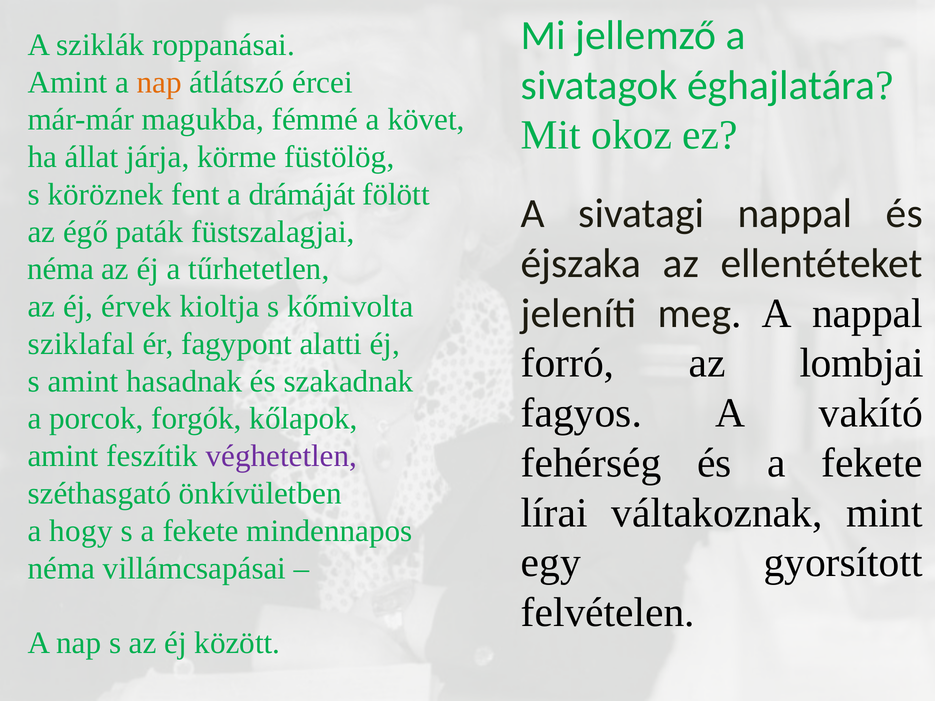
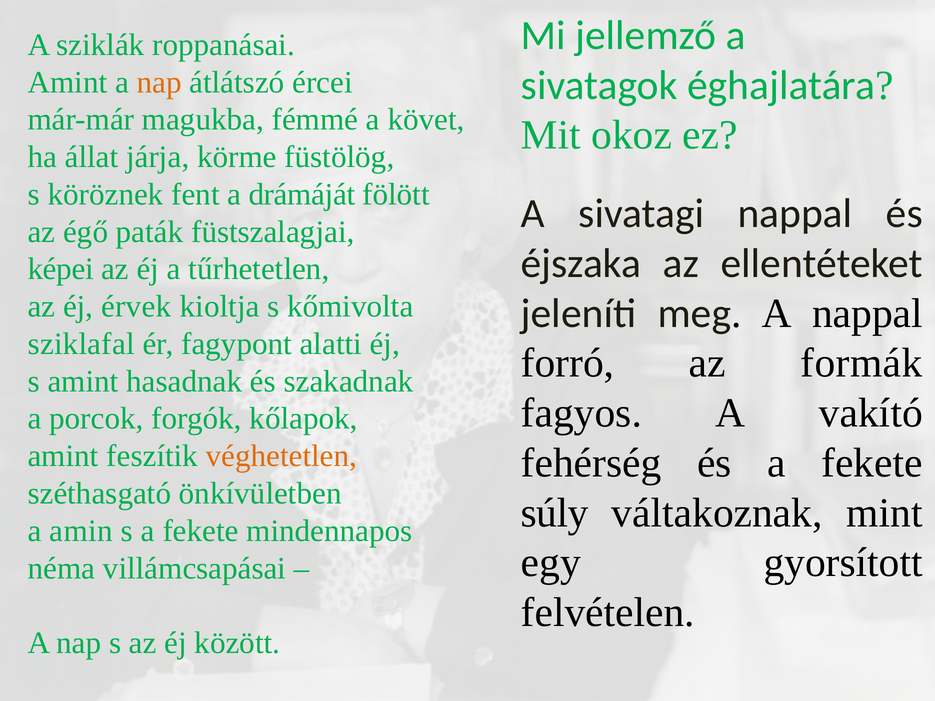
néma at (61, 269): néma -> képei
lombjai: lombjai -> formák
véghetetlen colour: purple -> orange
lírai: lírai -> súly
hogy: hogy -> amin
